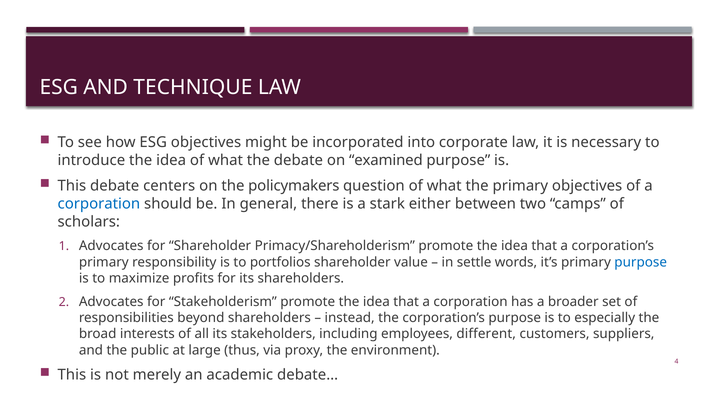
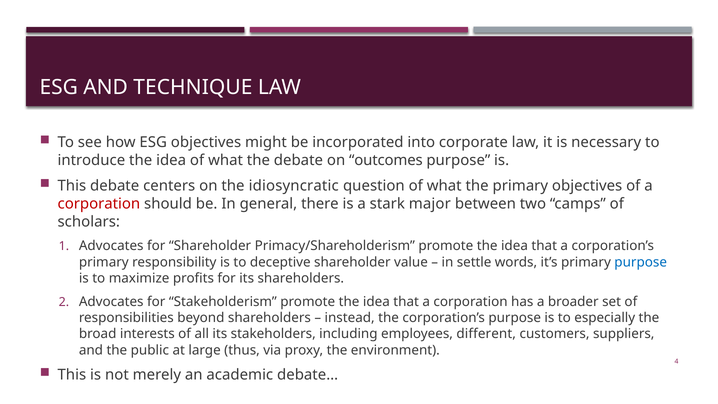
examined: examined -> outcomes
policymakers: policymakers -> idiosyncratic
corporation at (99, 204) colour: blue -> red
either: either -> major
portfolios: portfolios -> deceptive
